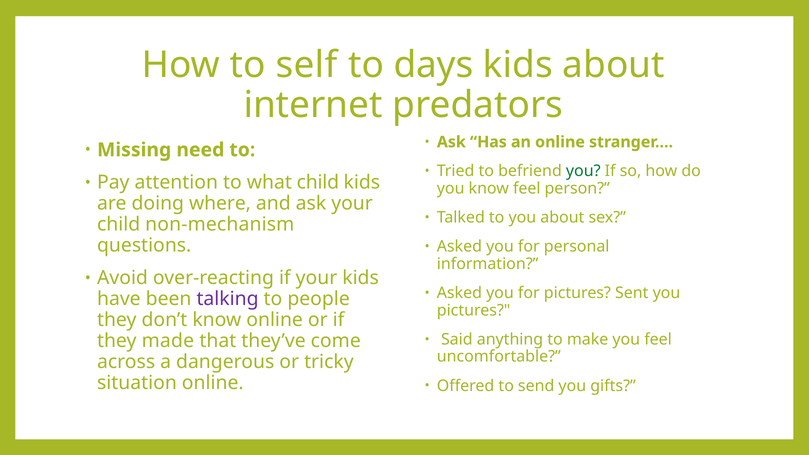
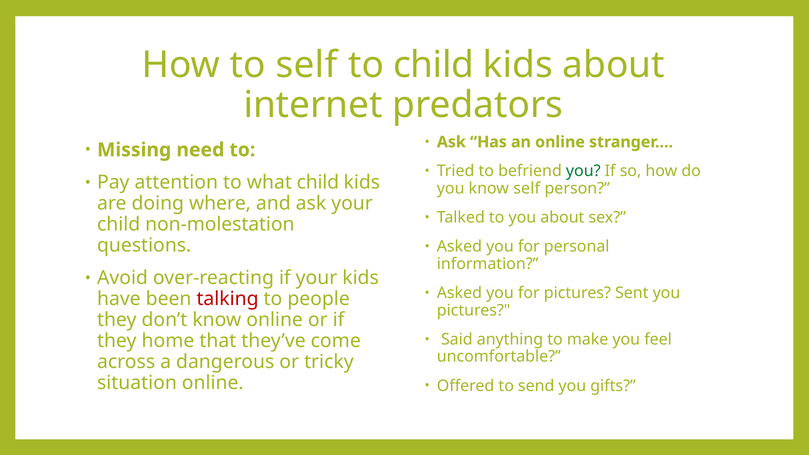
to days: days -> child
know feel: feel -> self
non-mechanism: non-mechanism -> non-molestation
talking colour: purple -> red
made: made -> home
